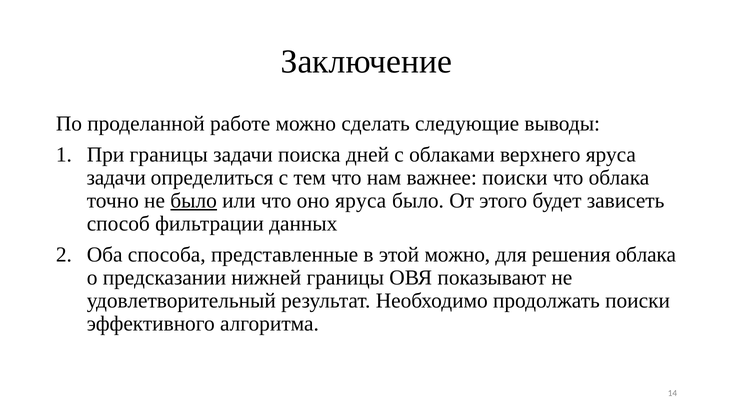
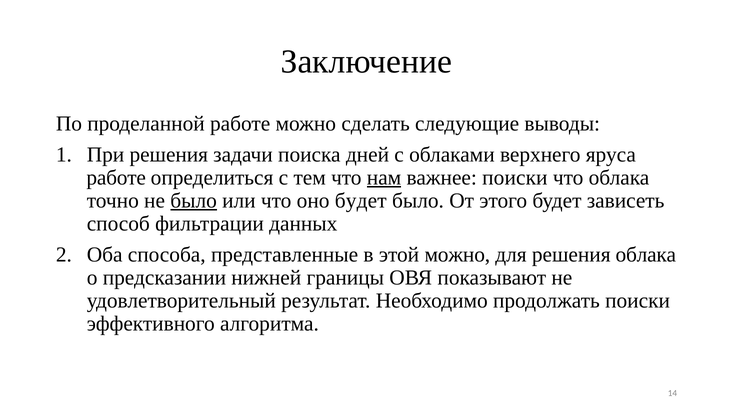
При границы: границы -> решения
задачи at (116, 178): задачи -> работе
нам underline: none -> present
оно яруса: яруса -> будет
